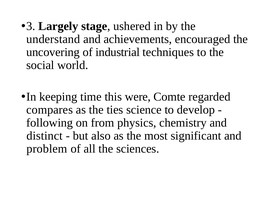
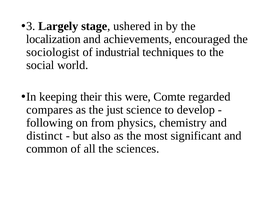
understand: understand -> localization
uncovering: uncovering -> sociologist
time: time -> their
ties: ties -> just
problem: problem -> common
